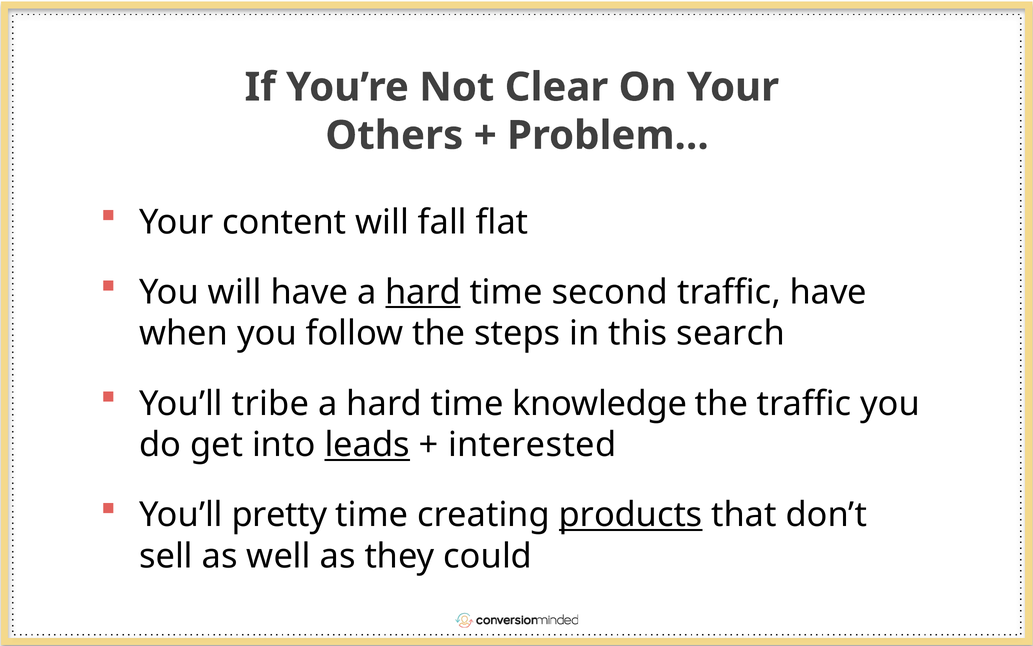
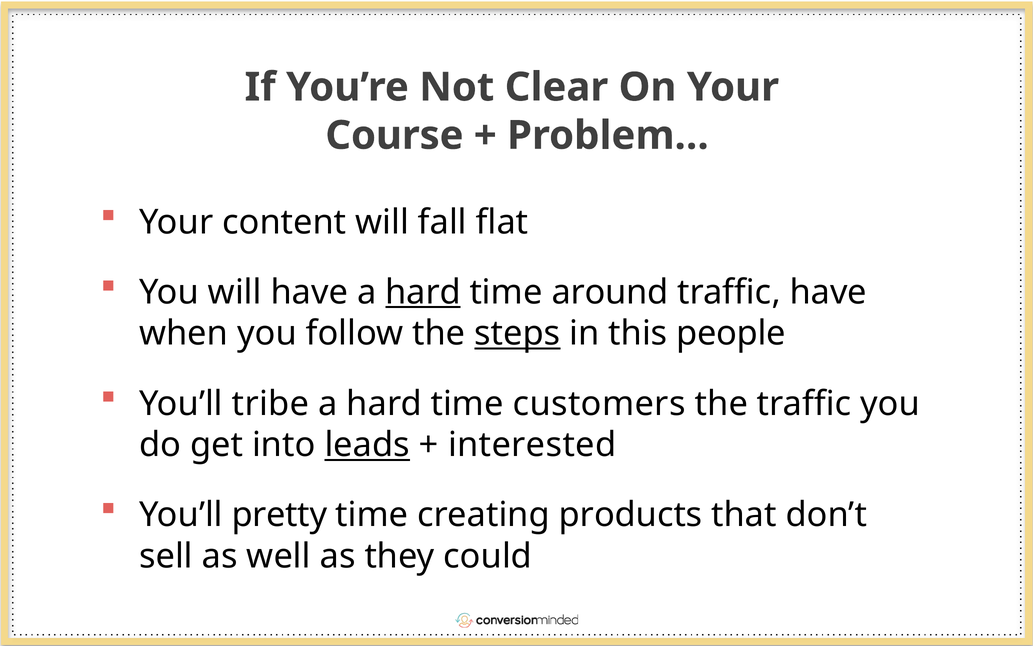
Others: Others -> Course
second: second -> around
steps underline: none -> present
search: search -> people
knowledge: knowledge -> customers
products underline: present -> none
